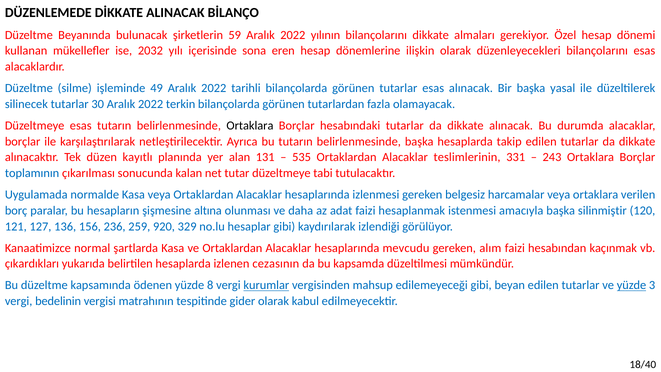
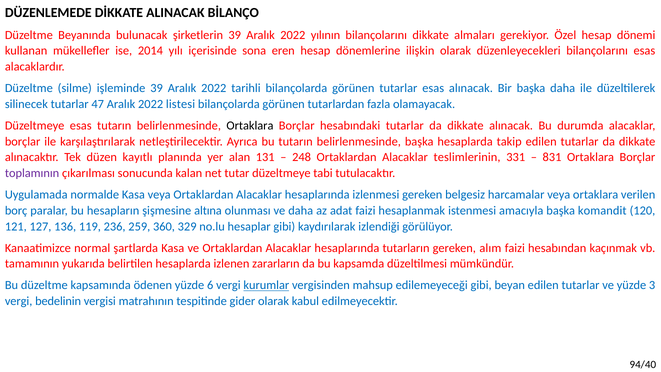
şirketlerin 59: 59 -> 39
2032: 2032 -> 2014
işleminde 49: 49 -> 39
başka yasal: yasal -> daha
30: 30 -> 47
terkin: terkin -> listesi
535: 535 -> 248
243: 243 -> 831
toplamının colour: blue -> purple
silinmiştir: silinmiştir -> komandit
156: 156 -> 119
920: 920 -> 360
mevcudu: mevcudu -> tutarların
çıkardıkları: çıkardıkları -> tamamının
cezasının: cezasının -> zararların
8: 8 -> 6
yüzde at (631, 285) underline: present -> none
18/40: 18/40 -> 94/40
